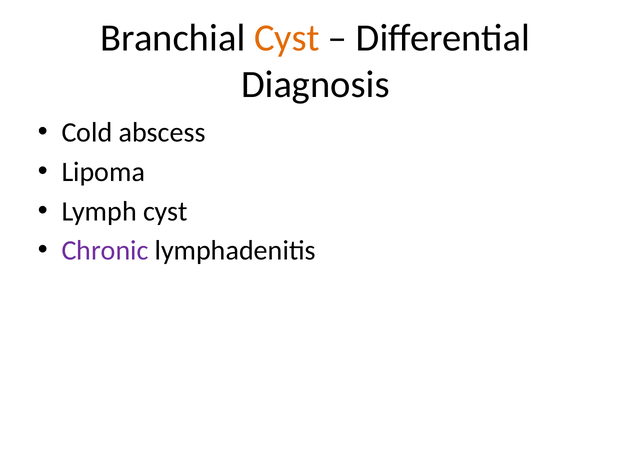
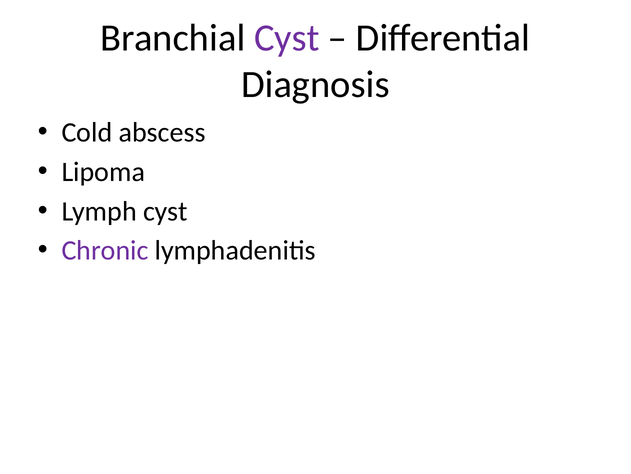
Cyst at (287, 38) colour: orange -> purple
